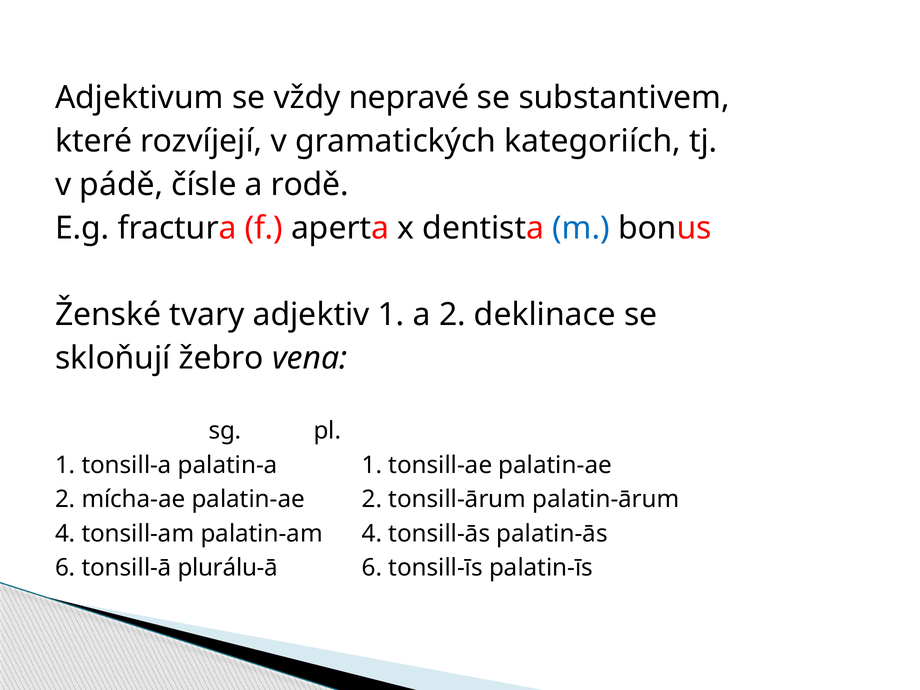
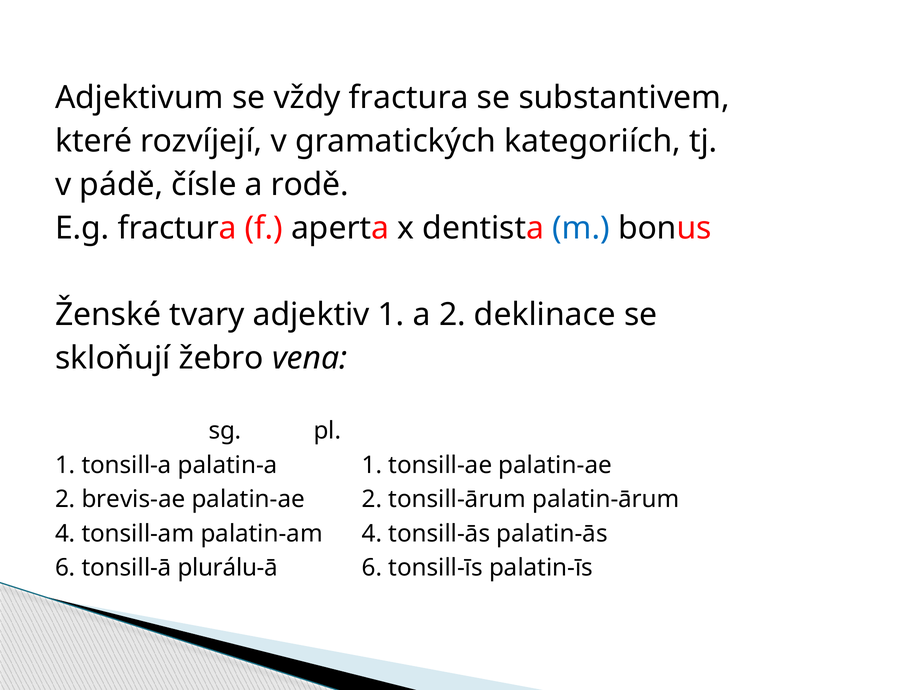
vždy nepravé: nepravé -> fractura
mícha-ae: mícha-ae -> brevis-ae
